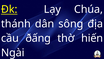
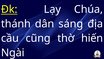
sông: sông -> sáng
ðấng: ðấng -> cũng
